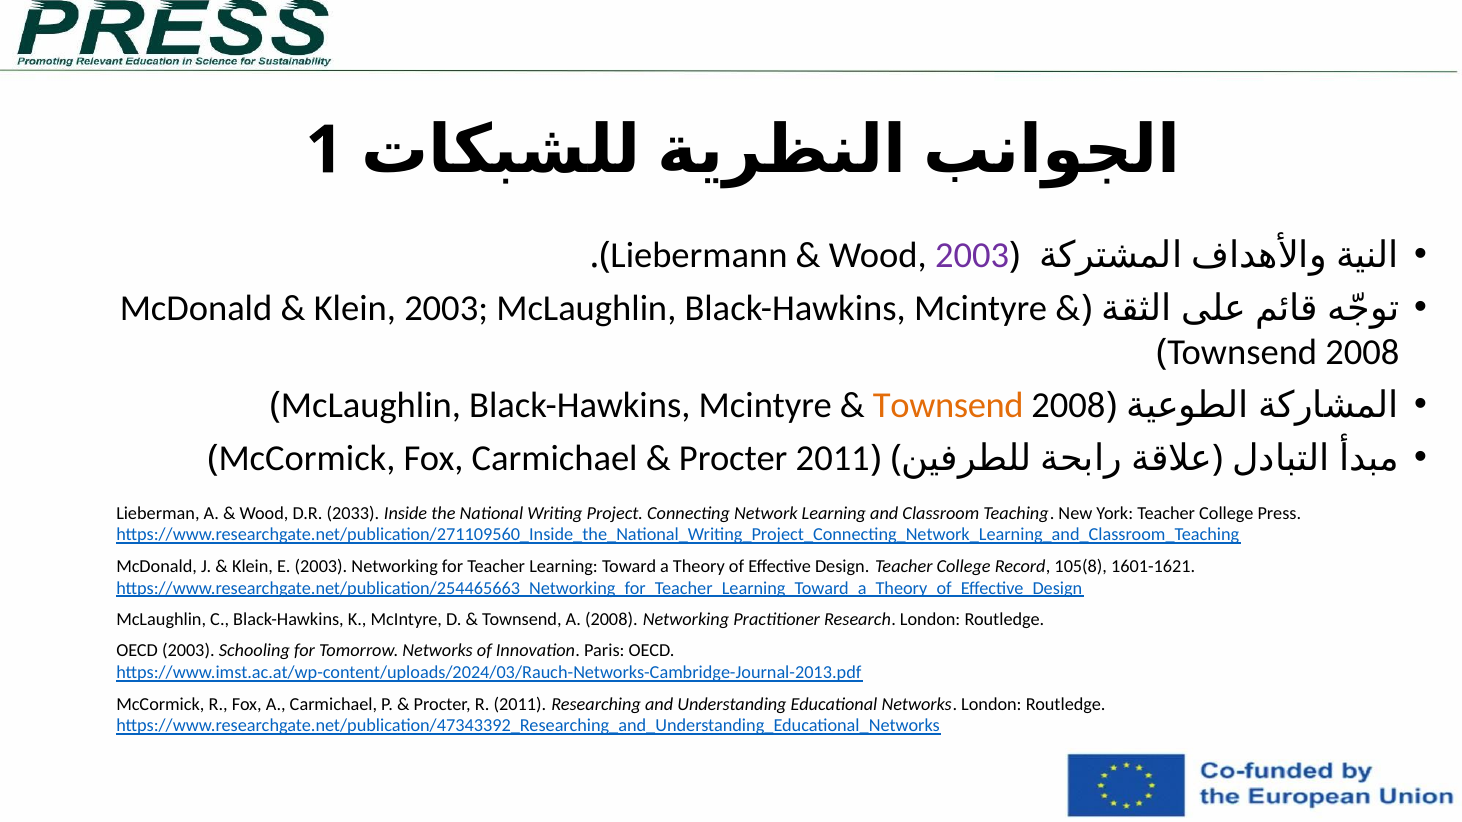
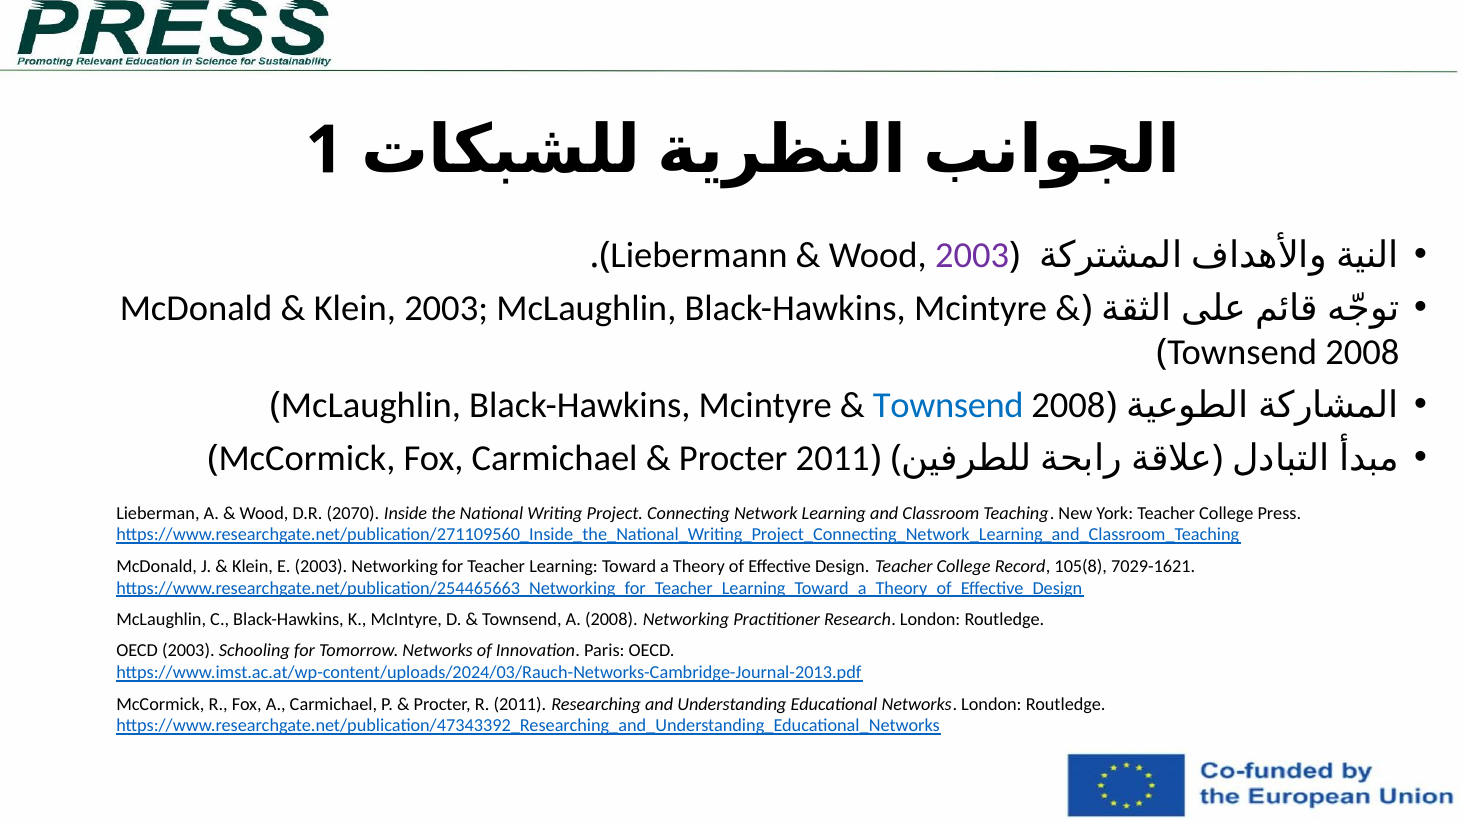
Townsend at (948, 406) colour: orange -> blue
2033: 2033 -> 2070
1601-1621: 1601-1621 -> 7029-1621
